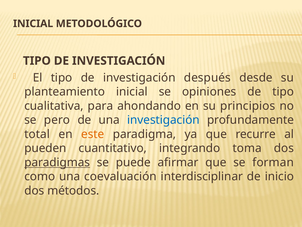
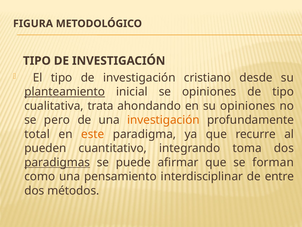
INICIAL at (33, 24): INICIAL -> FIGURA
después: después -> cristiano
planteamiento underline: none -> present
para: para -> trata
su principios: principios -> opiniones
investigación at (163, 120) colour: blue -> orange
coevaluación: coevaluación -> pensamiento
inicio: inicio -> entre
